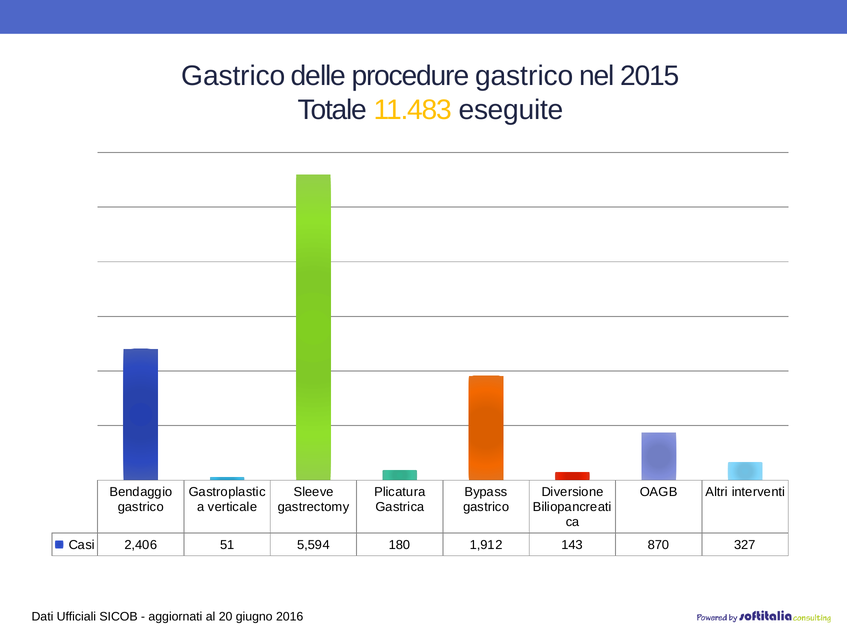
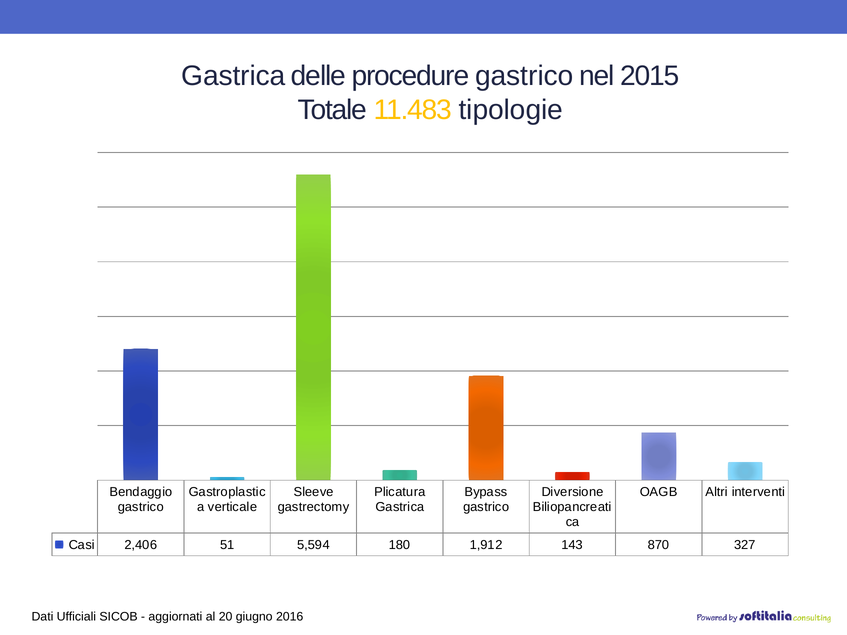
Gastrico at (233, 76): Gastrico -> Gastrica
eseguite: eseguite -> tipologie
